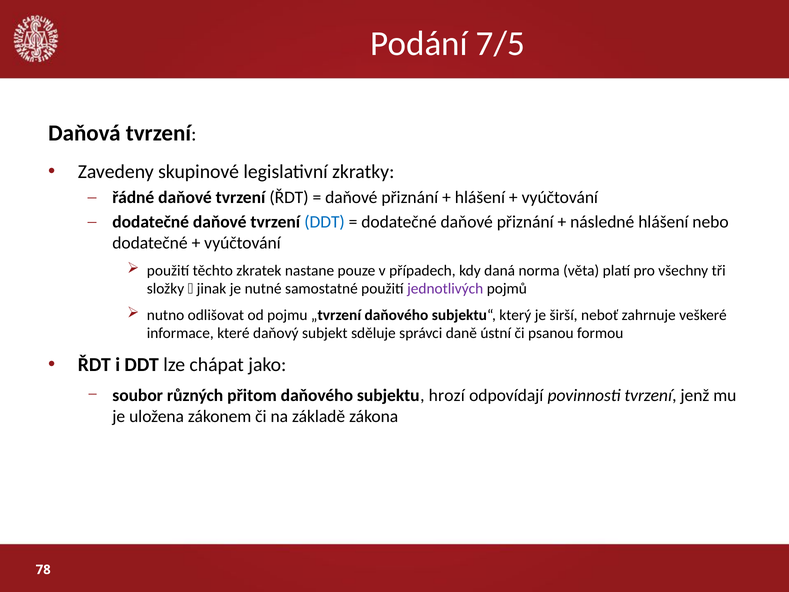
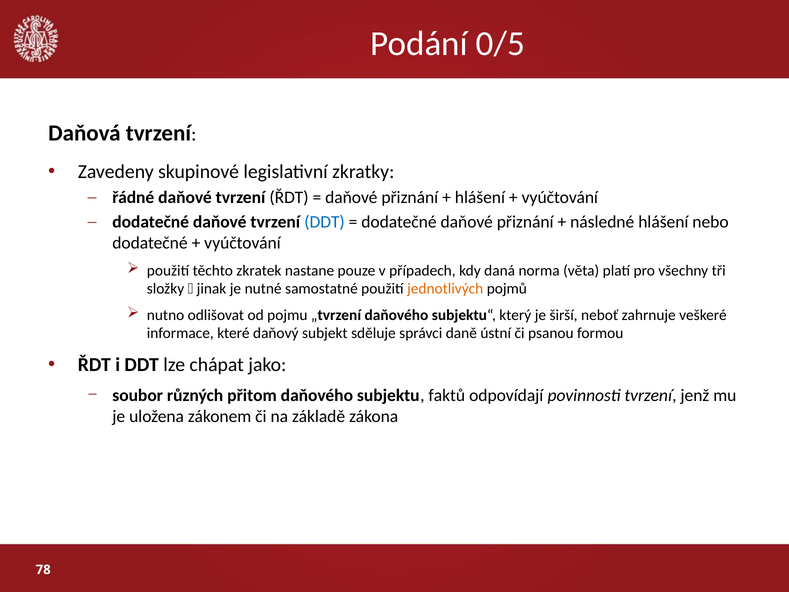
7/5: 7/5 -> 0/5
jednotlivých colour: purple -> orange
hrozí: hrozí -> faktů
